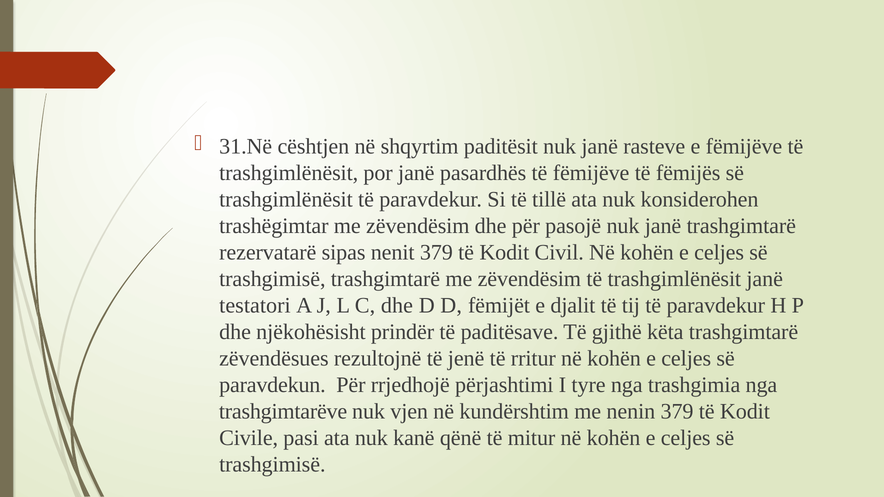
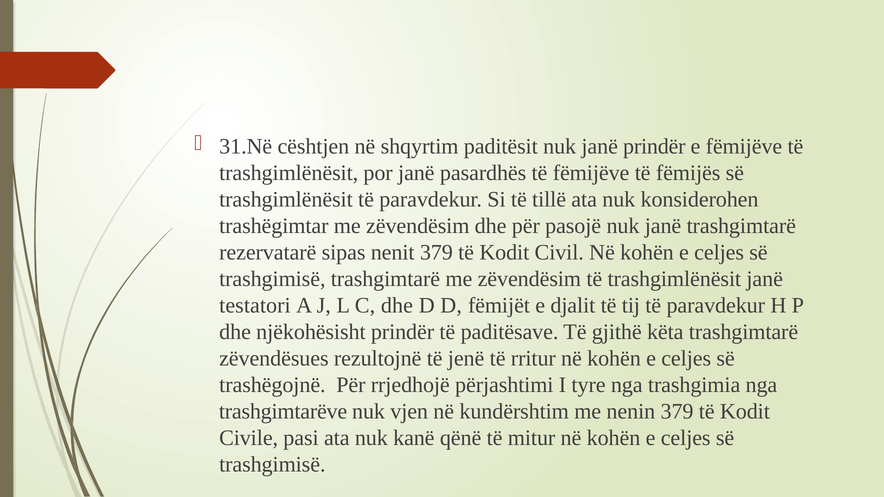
janë rasteve: rasteve -> prindër
paravdekun: paravdekun -> trashëgojnë
